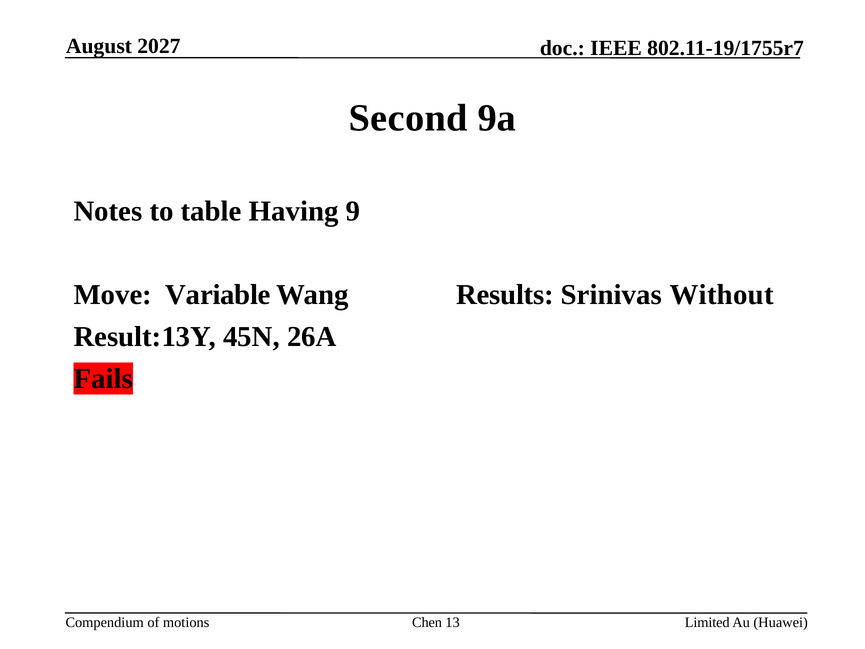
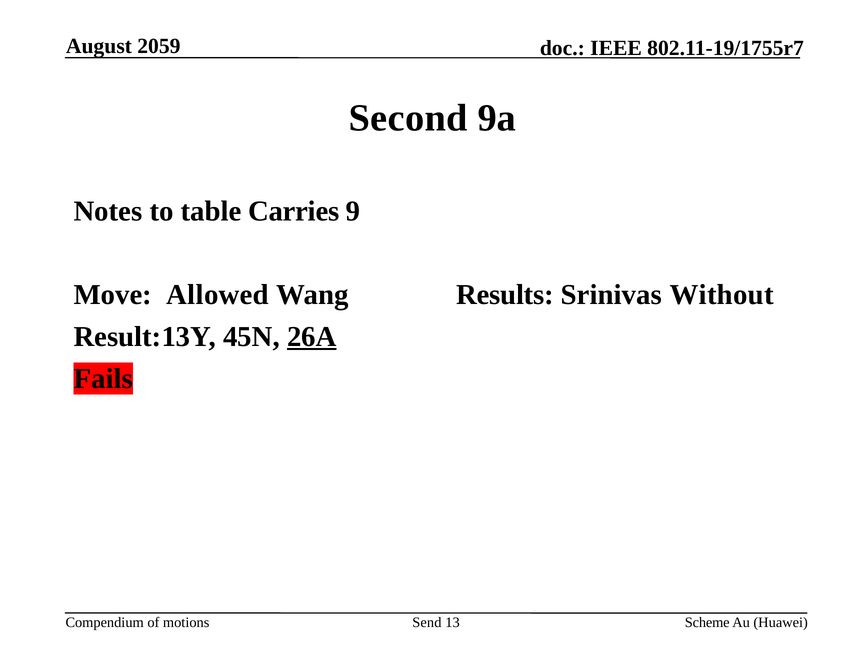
2027: 2027 -> 2059
Having: Having -> Carries
Variable: Variable -> Allowed
26A underline: none -> present
Chen: Chen -> Send
Limited: Limited -> Scheme
